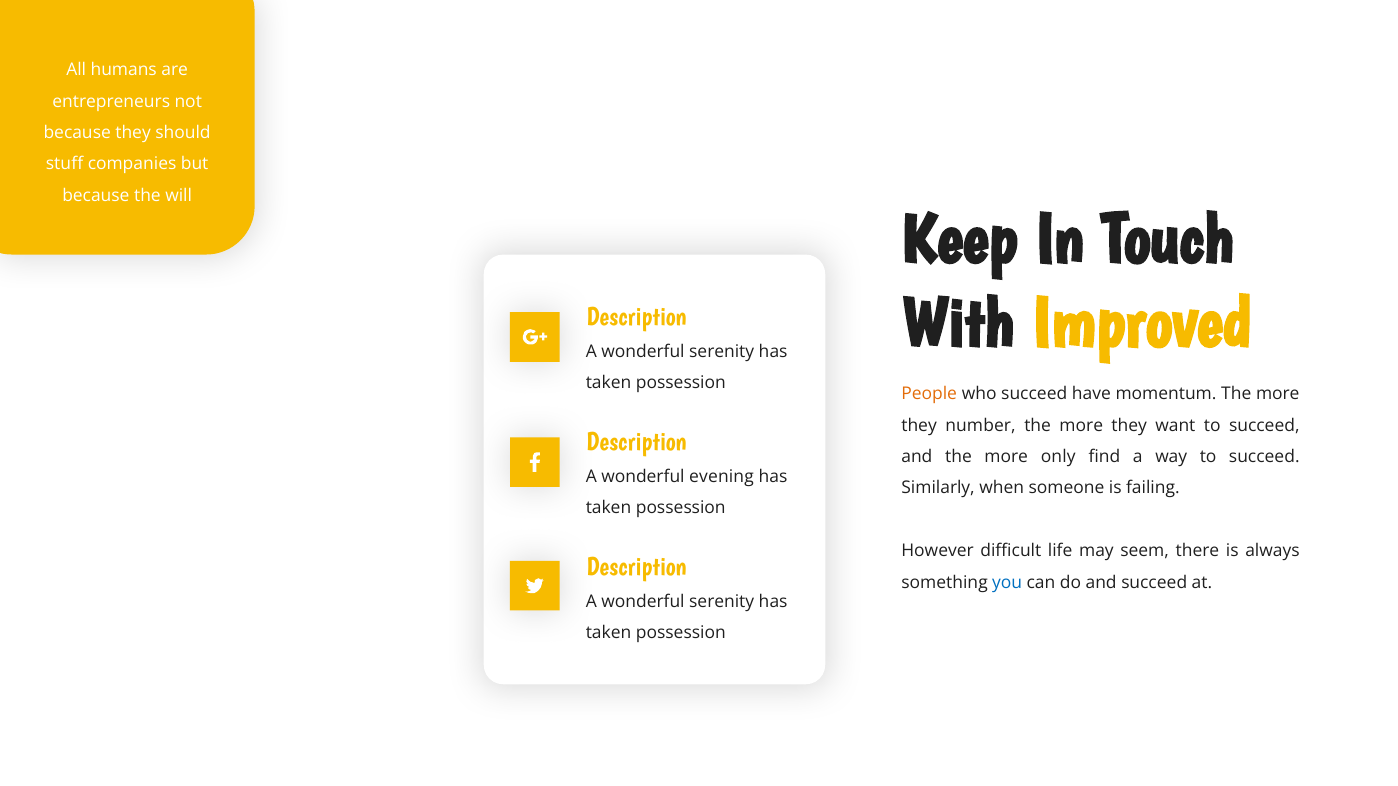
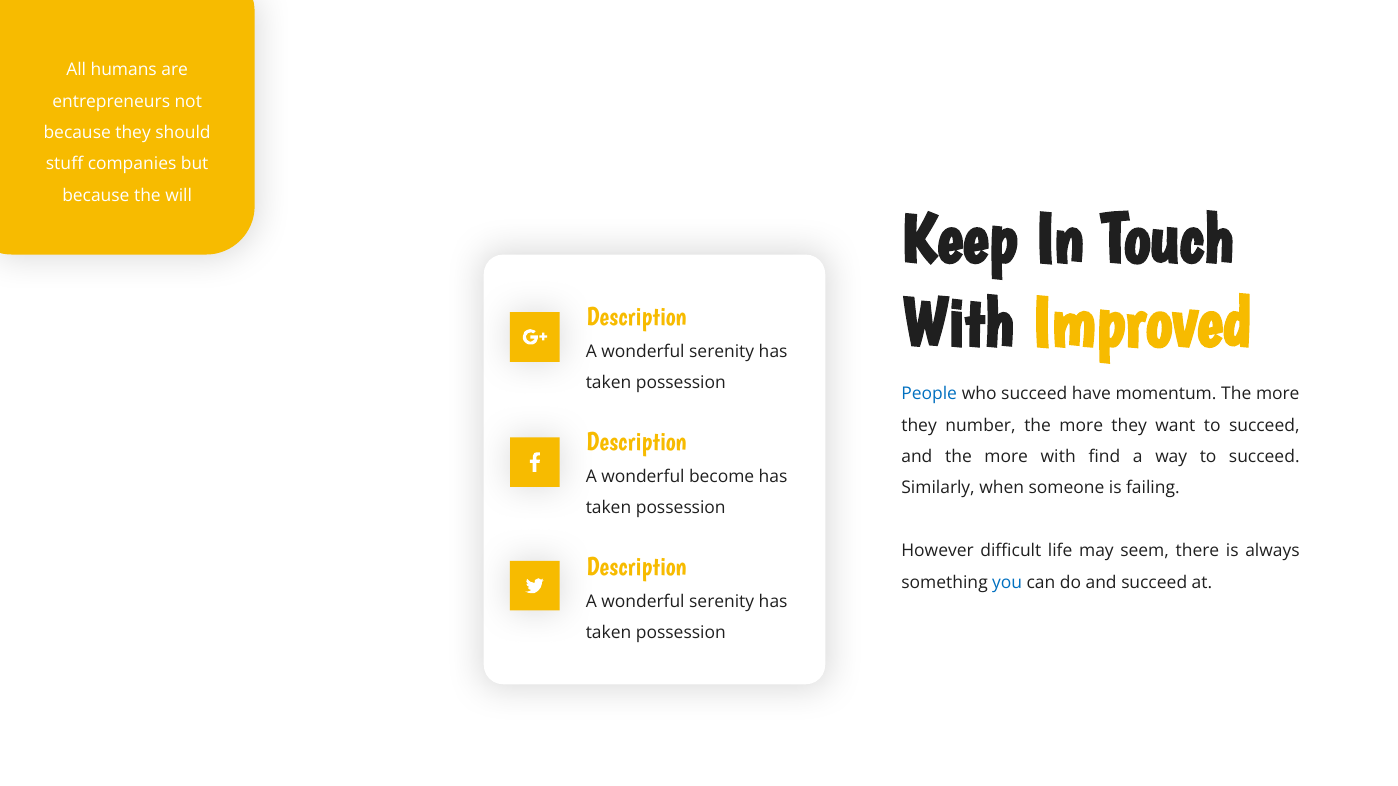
People colour: orange -> blue
more only: only -> with
evening: evening -> become
